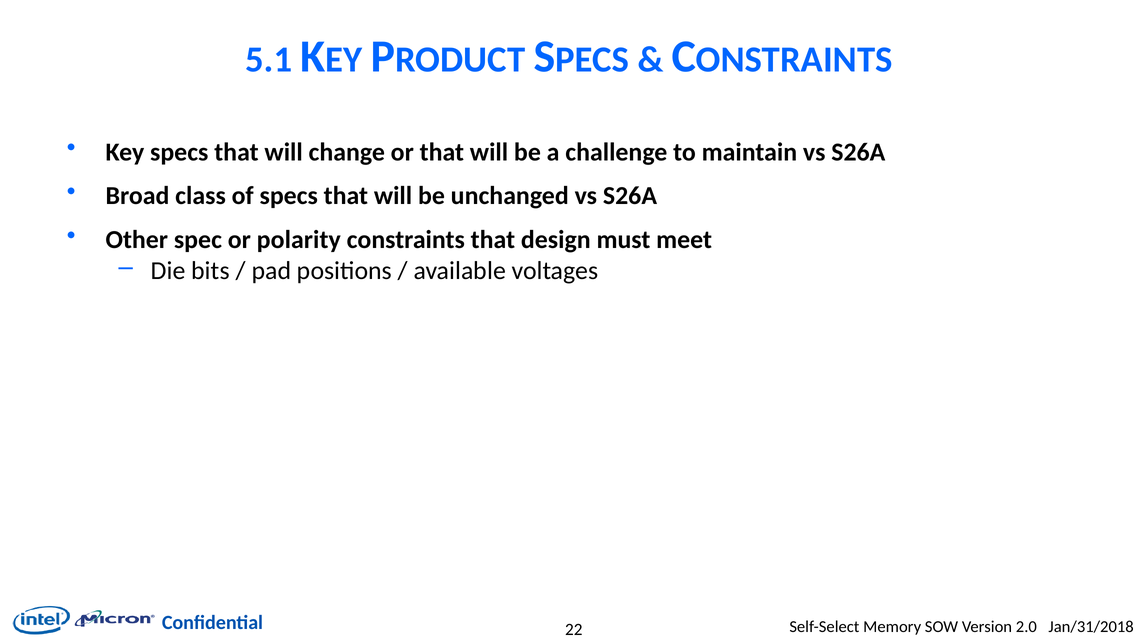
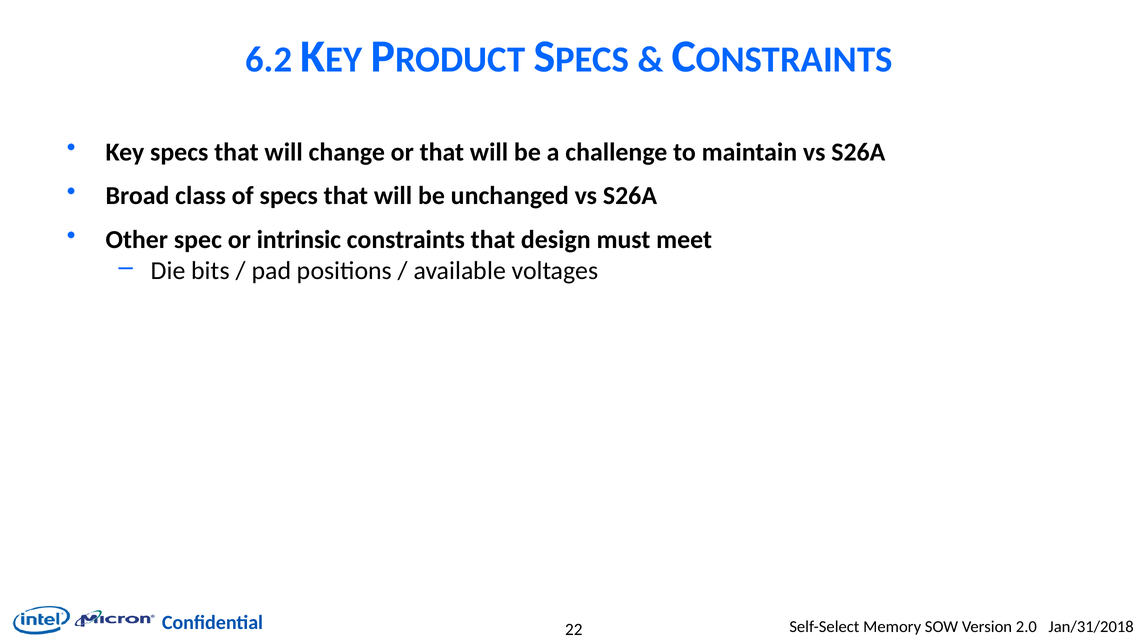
5.1: 5.1 -> 6.2
polarity: polarity -> intrinsic
